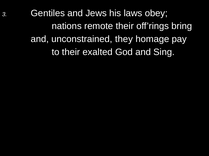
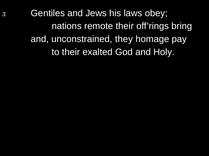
Sing: Sing -> Holy
